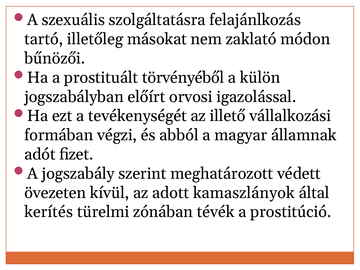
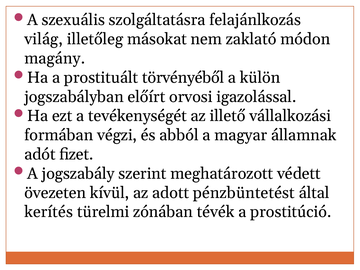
tartó: tartó -> világ
bűnözői: bűnözői -> magány
kamaszlányok: kamaszlányok -> pénzbüntetést
